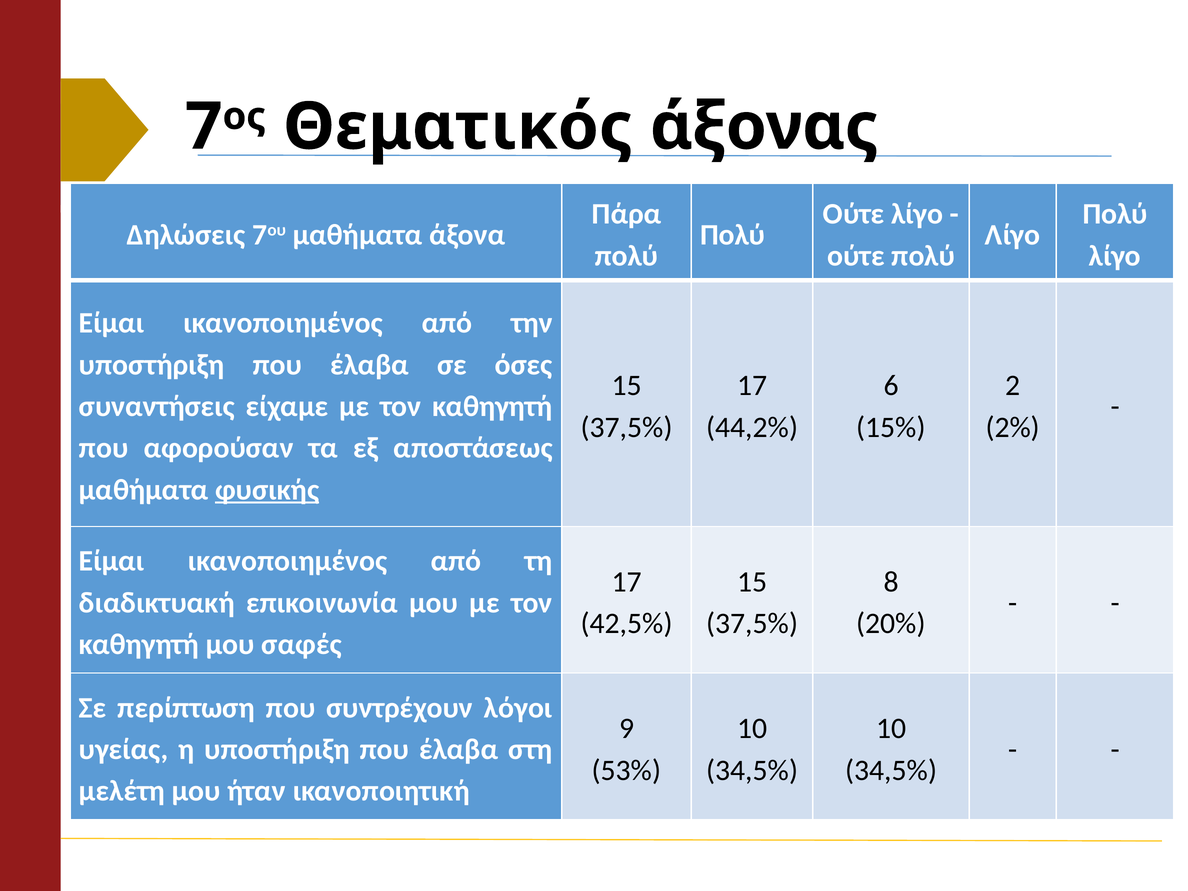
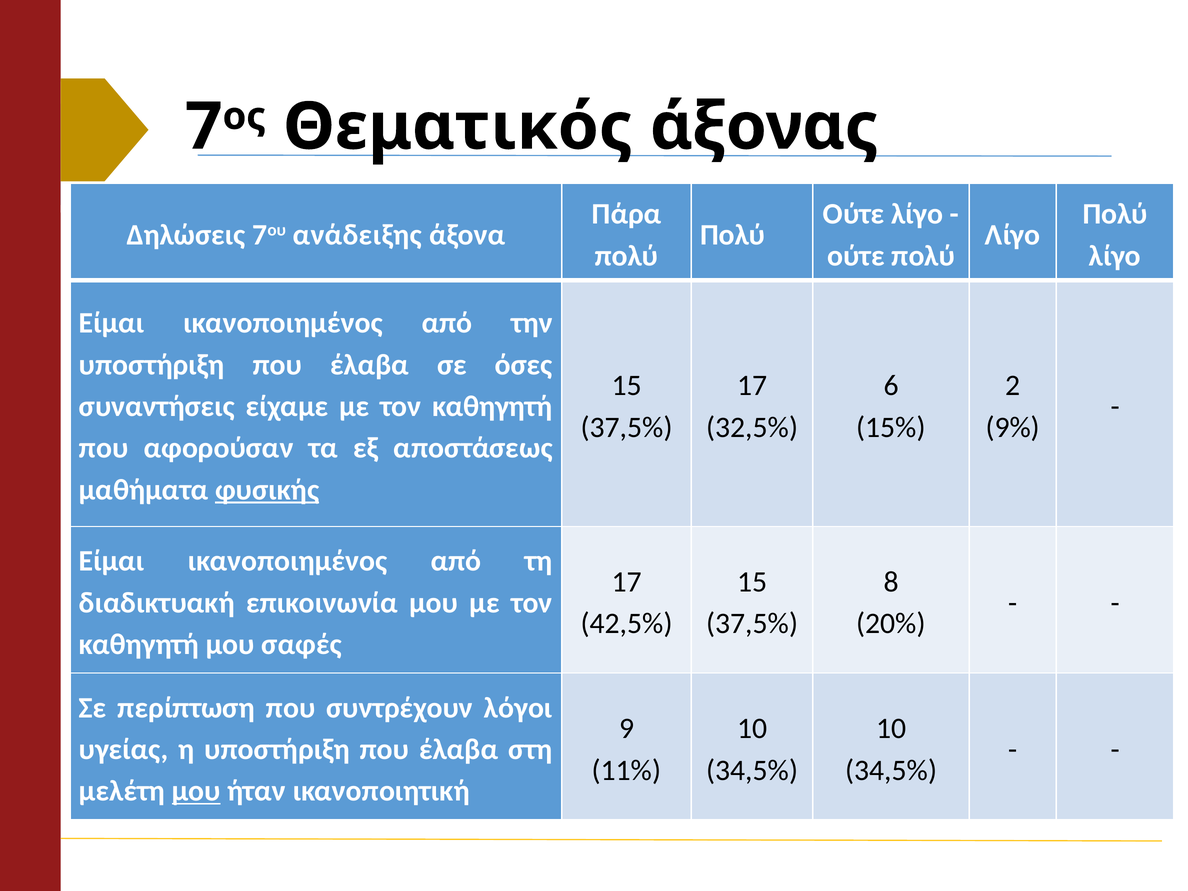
7ου μαθήματα: μαθήματα -> ανάδειξης
44,2%: 44,2% -> 32,5%
2%: 2% -> 9%
53%: 53% -> 11%
μου at (196, 791) underline: none -> present
